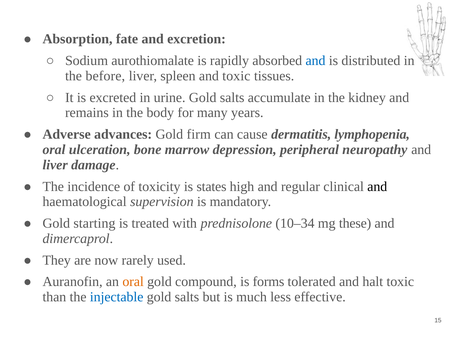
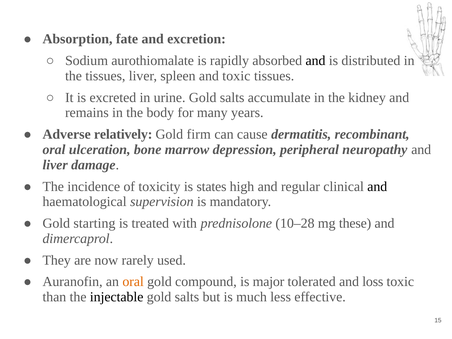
and at (315, 61) colour: blue -> black
the before: before -> tissues
advances: advances -> relatively
lymphopenia: lymphopenia -> recombinant
10–34: 10–34 -> 10–28
forms: forms -> major
halt: halt -> loss
injectable colour: blue -> black
